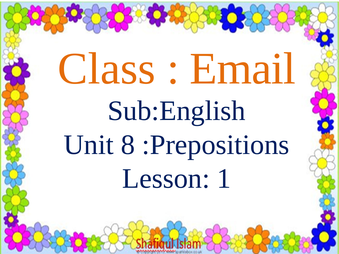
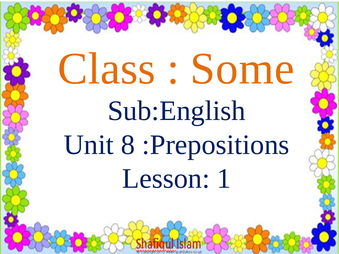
Email: Email -> Some
